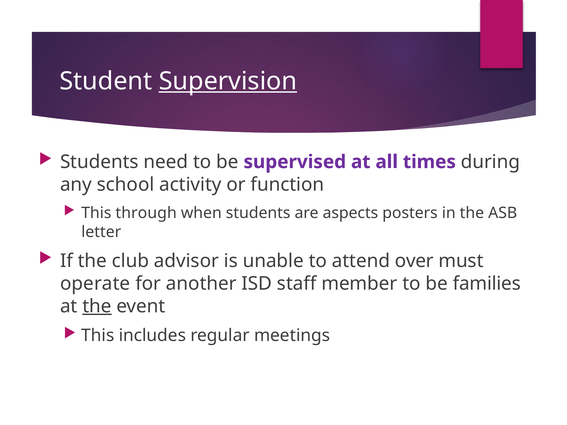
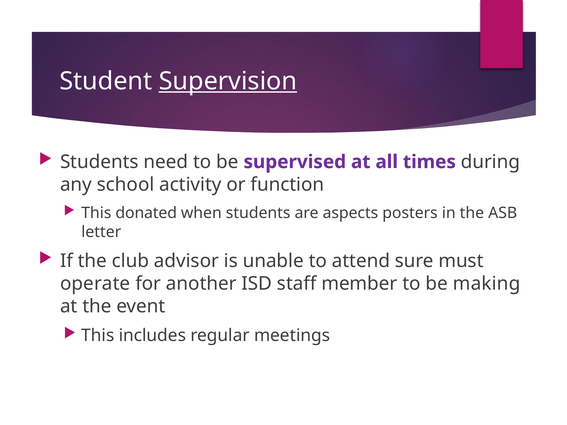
through: through -> donated
over: over -> sure
families: families -> making
the at (97, 306) underline: present -> none
